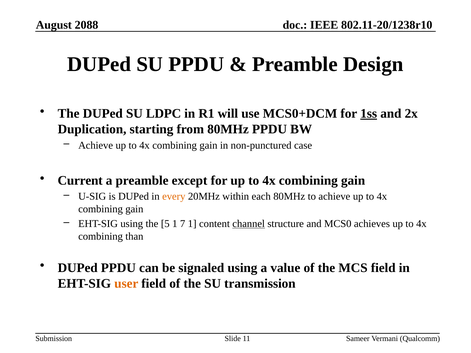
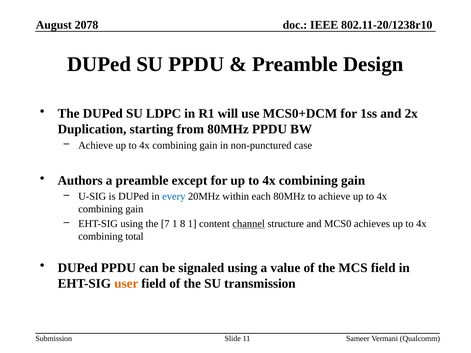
2088: 2088 -> 2078
1ss underline: present -> none
Current: Current -> Authors
every colour: orange -> blue
5: 5 -> 7
7: 7 -> 8
than: than -> total
